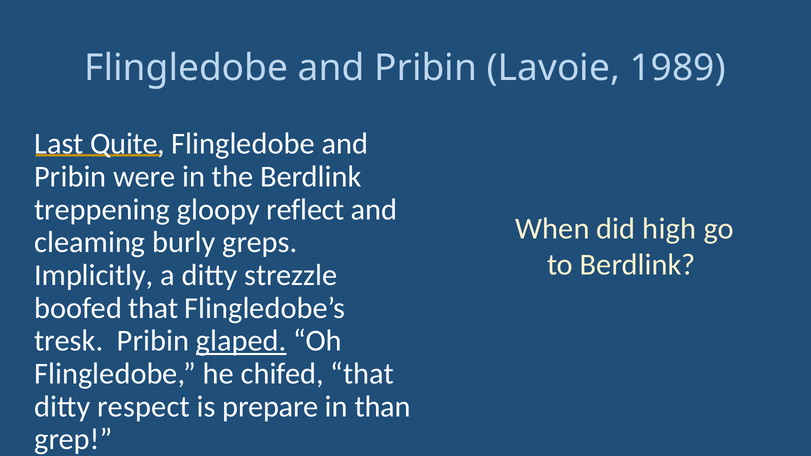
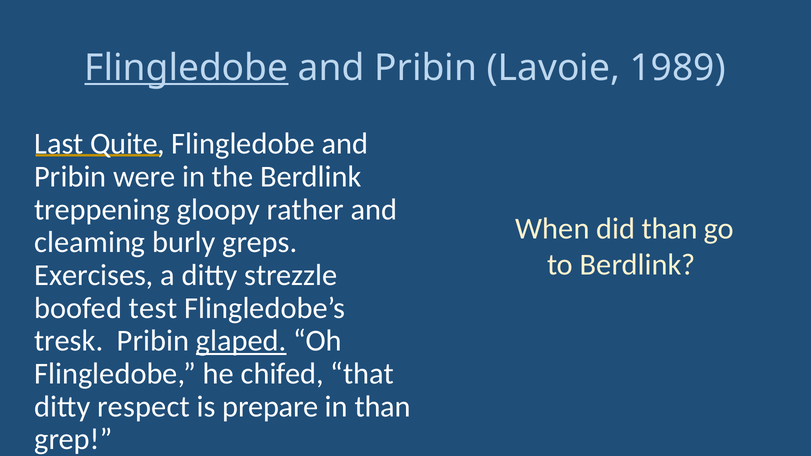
Flingledobe at (186, 68) underline: none -> present
reflect: reflect -> rather
did high: high -> than
Implicitly: Implicitly -> Exercises
boofed that: that -> test
